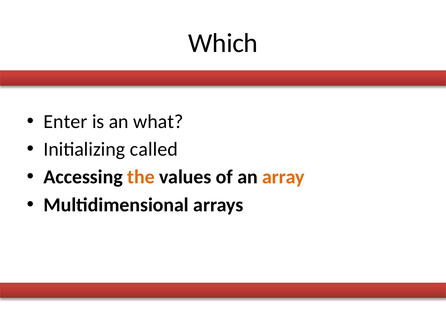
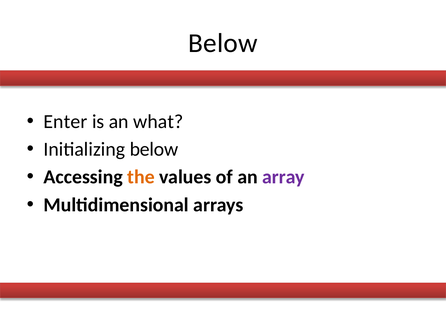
Which at (223, 43): Which -> Below
Initializing called: called -> below
array colour: orange -> purple
